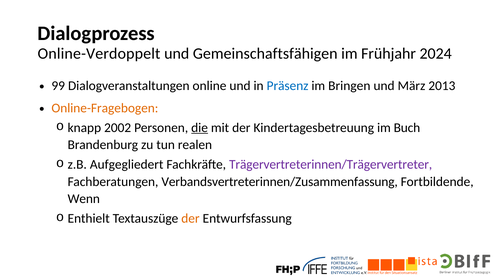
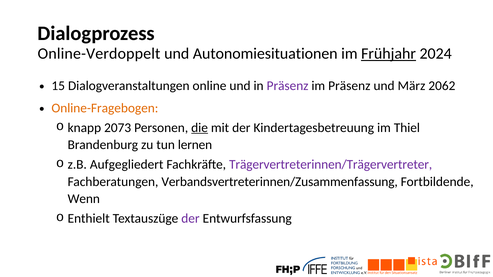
Gemeinschaftsfähigen: Gemeinschaftsfähigen -> Autonomiesituationen
Frühjahr underline: none -> present
99: 99 -> 15
Präsenz at (288, 86) colour: blue -> purple
im Bringen: Bringen -> Präsenz
2013: 2013 -> 2062
2002: 2002 -> 2073
Buch: Buch -> Thiel
realen: realen -> lernen
der at (190, 219) colour: orange -> purple
